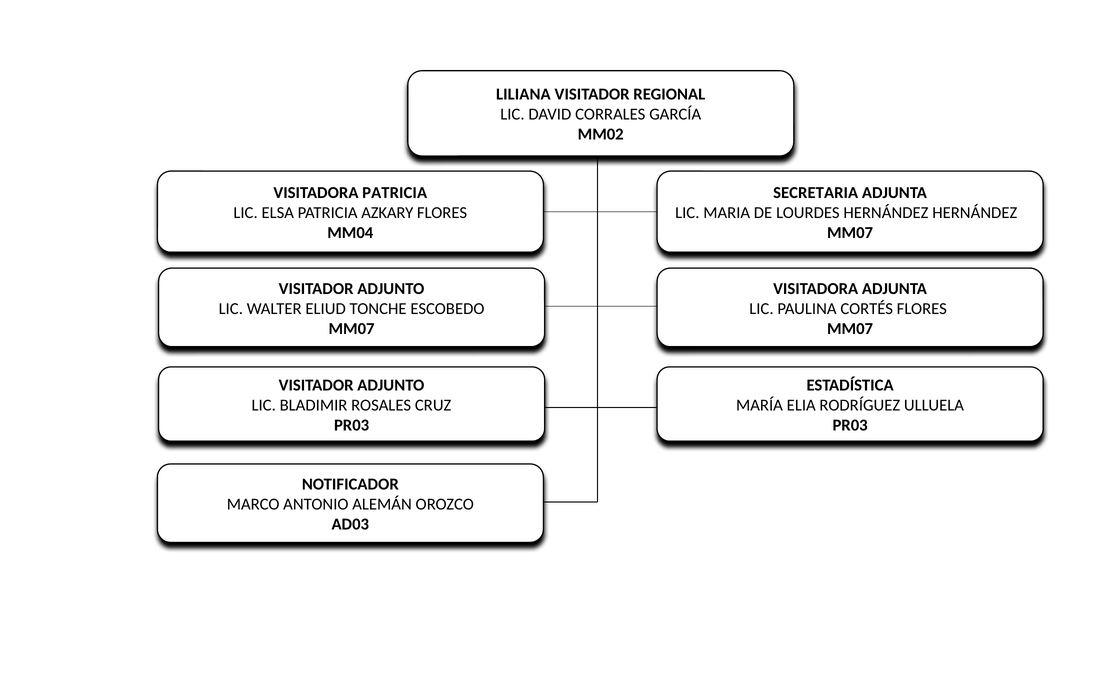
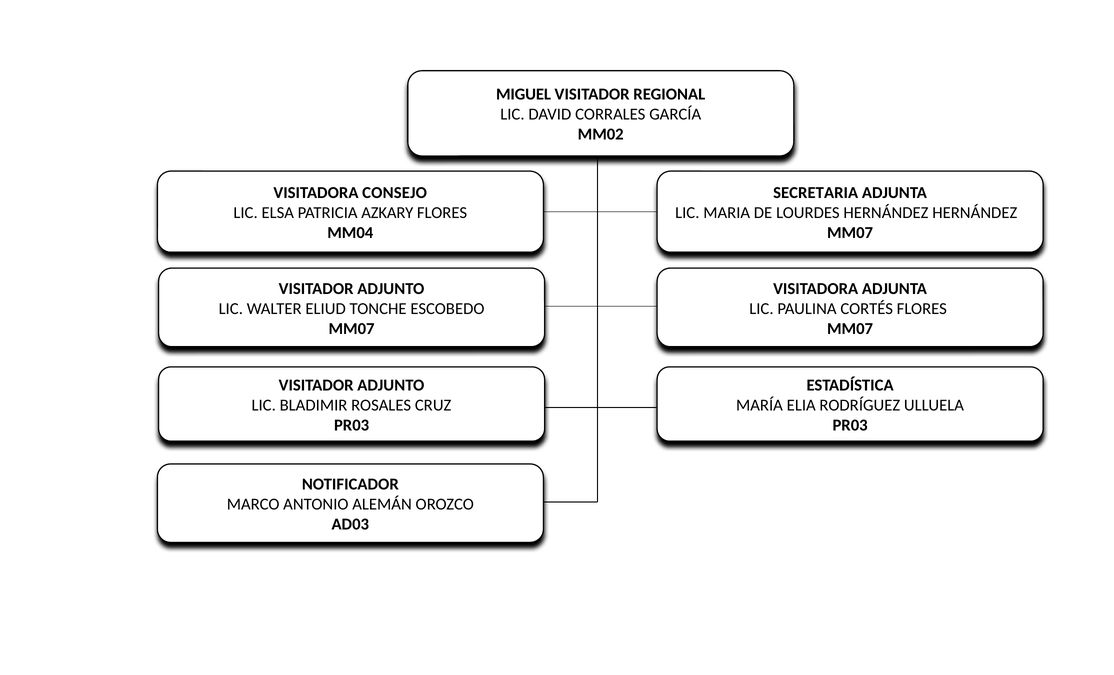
LILIANA: LILIANA -> MIGUEL
VISITADORA PATRICIA: PATRICIA -> CONSEJO
